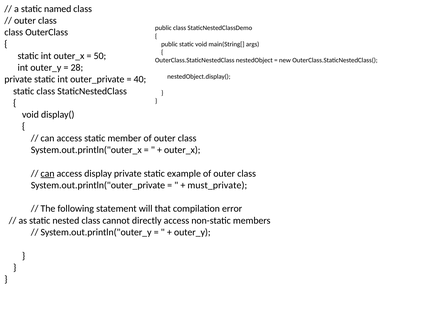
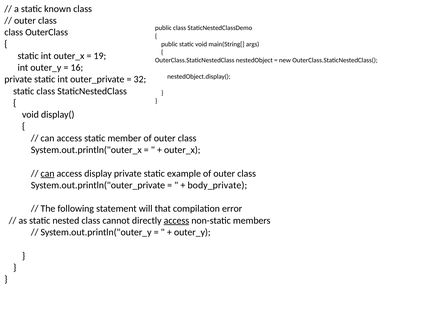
named: named -> known
50: 50 -> 19
28: 28 -> 16
40: 40 -> 32
must_private: must_private -> body_private
access at (176, 220) underline: none -> present
